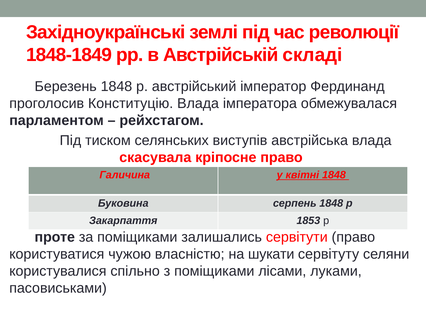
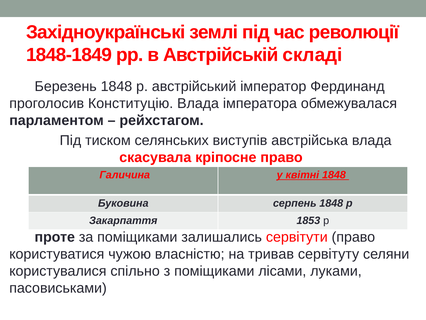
шукати: шукати -> тривав
